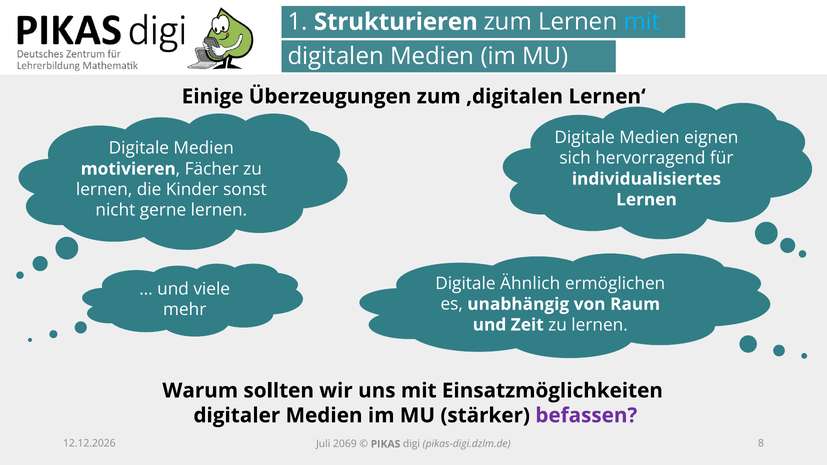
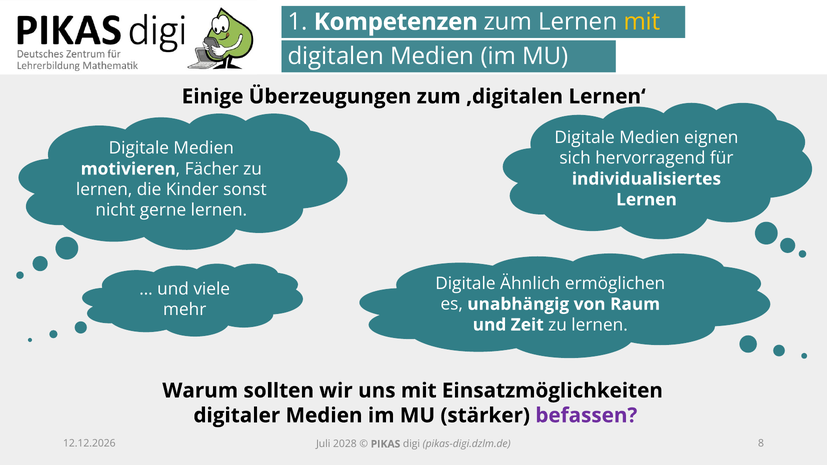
Strukturieren: Strukturieren -> Kompetenzen
mit at (642, 22) colour: light blue -> yellow
2069: 2069 -> 2028
